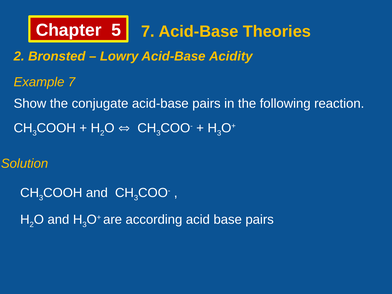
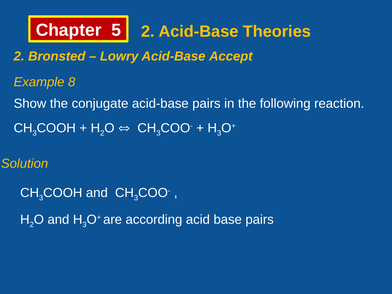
5 7: 7 -> 2
Acidity: Acidity -> Accept
Example 7: 7 -> 8
